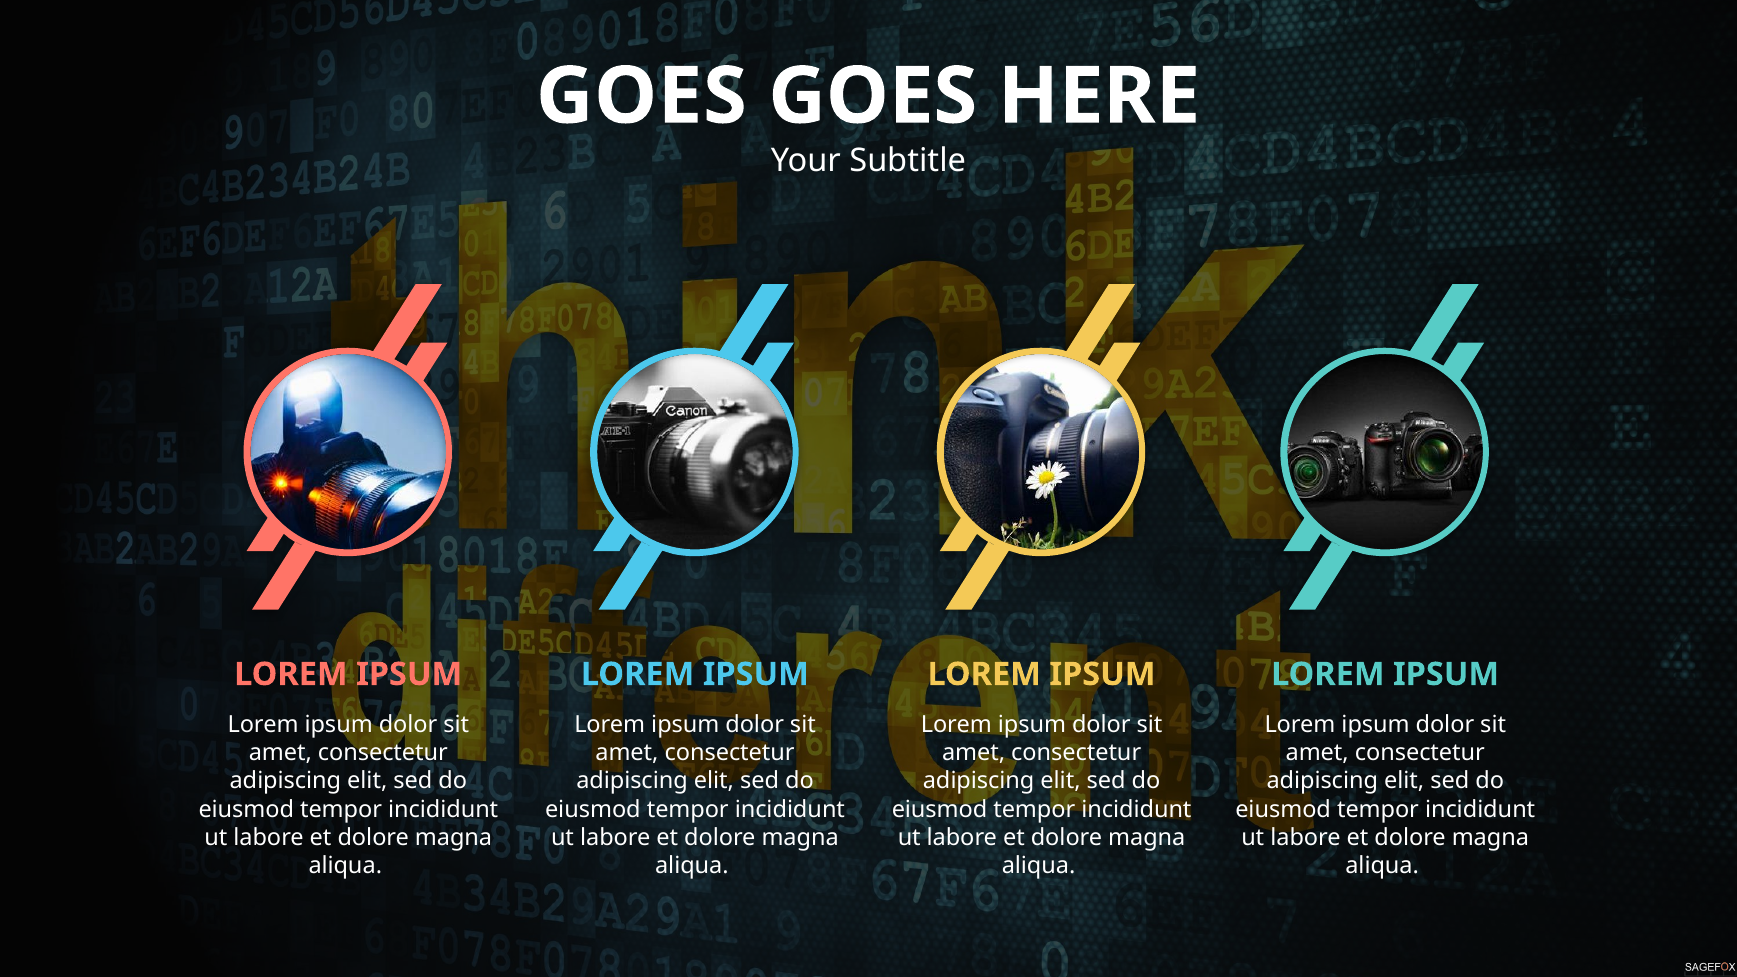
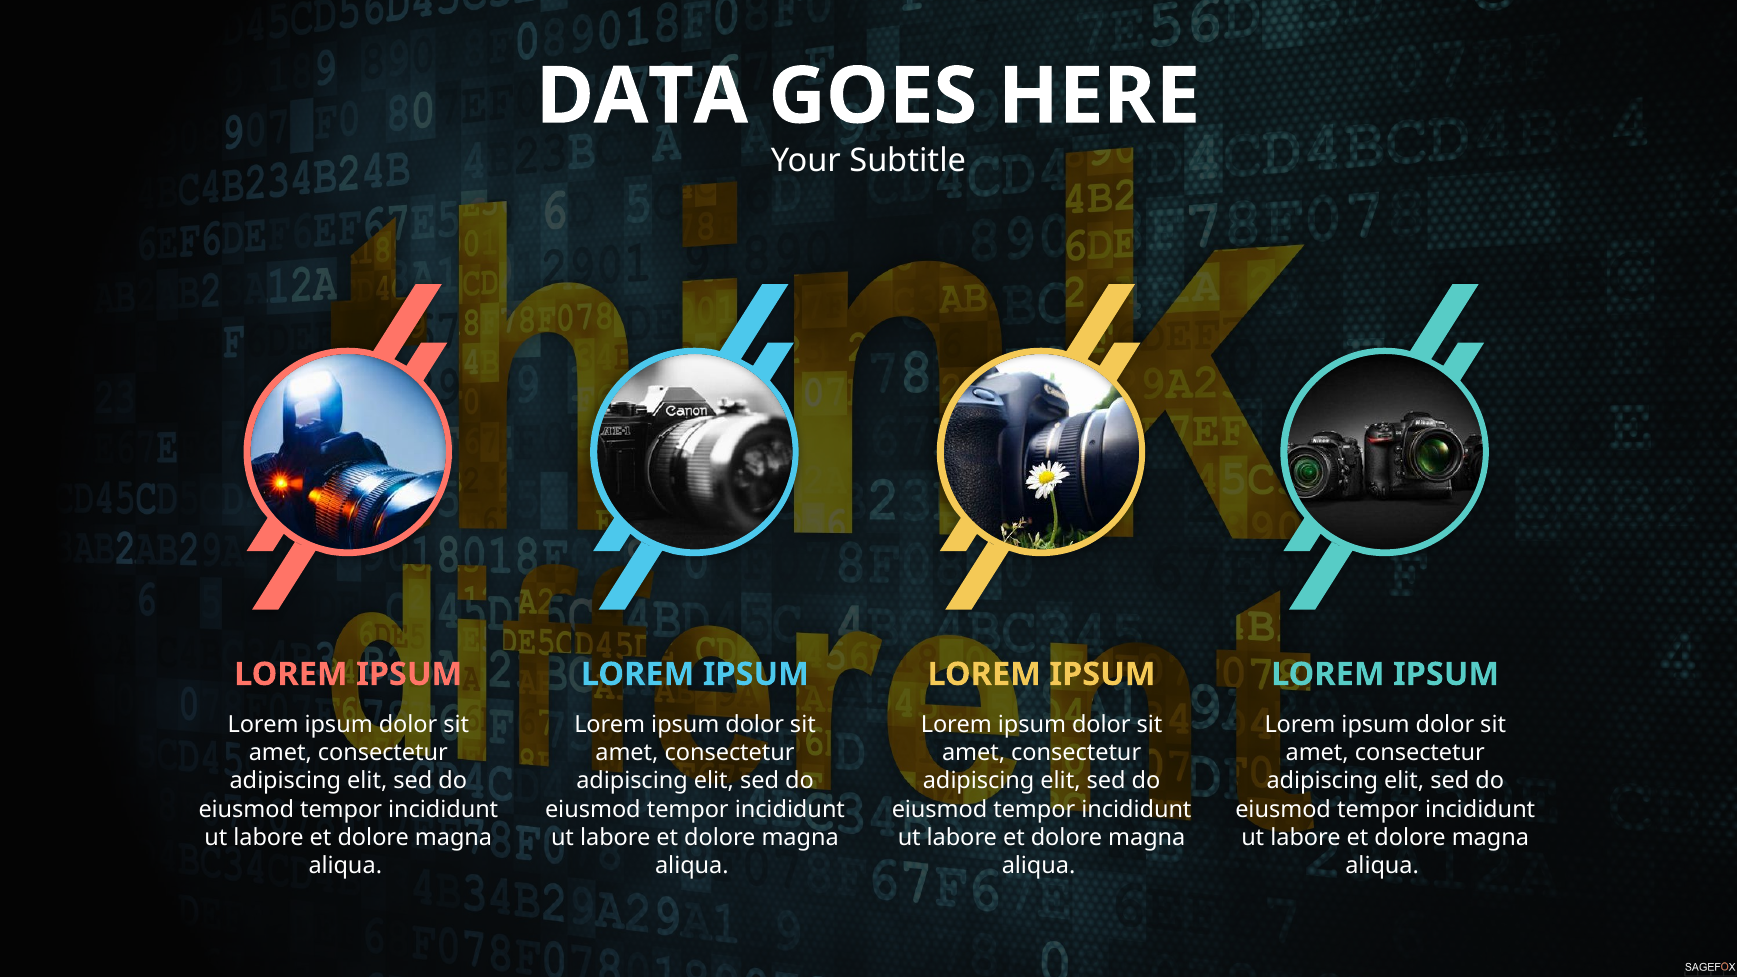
GOES at (641, 96): GOES -> DATA
